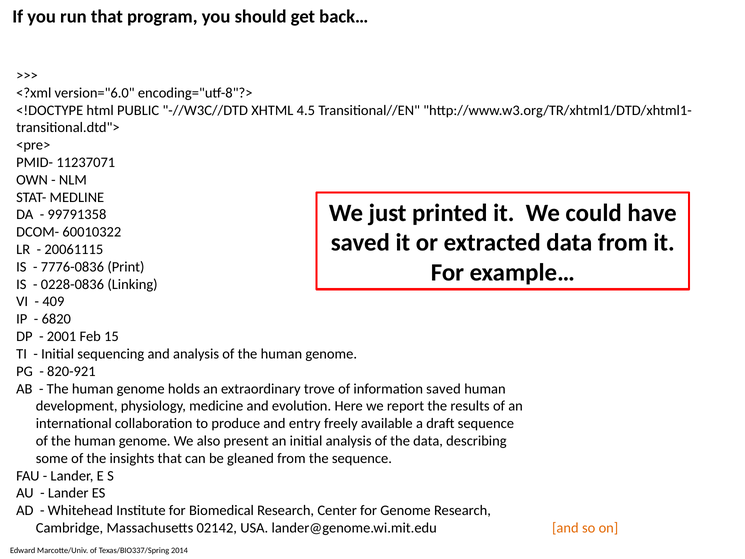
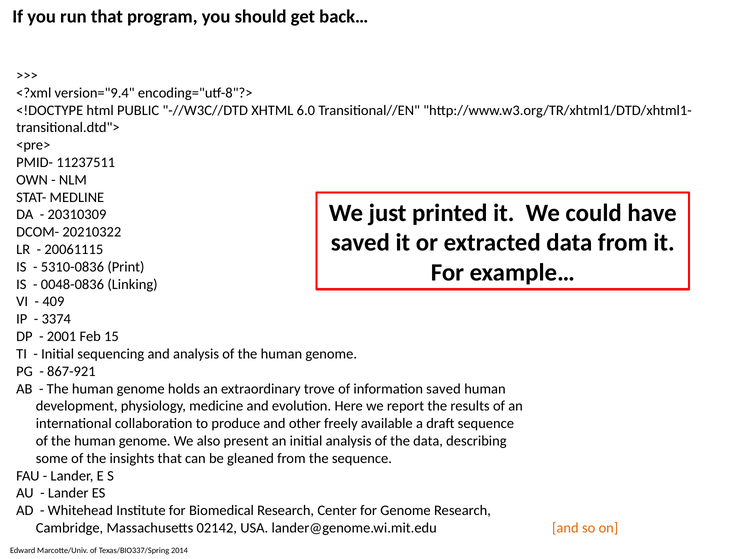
version="6.0: version="6.0 -> version="9.4
4.5: 4.5 -> 6.0
11237071: 11237071 -> 11237511
99791358: 99791358 -> 20310309
60010322: 60010322 -> 20210322
7776-0836: 7776-0836 -> 5310-0836
0228-0836: 0228-0836 -> 0048-0836
6820: 6820 -> 3374
820-921: 820-921 -> 867-921
entry: entry -> other
